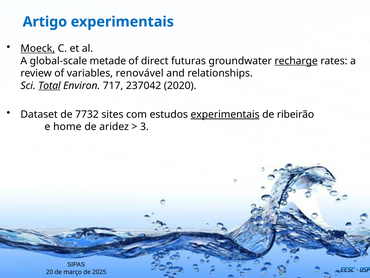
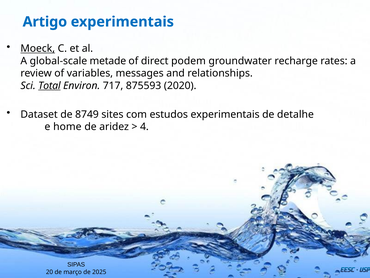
futuras: futuras -> podem
recharge underline: present -> none
renovável: renovável -> messages
237042: 237042 -> 875593
7732: 7732 -> 8749
experimentais at (225, 114) underline: present -> none
ribeirão: ribeirão -> detalhe
3: 3 -> 4
